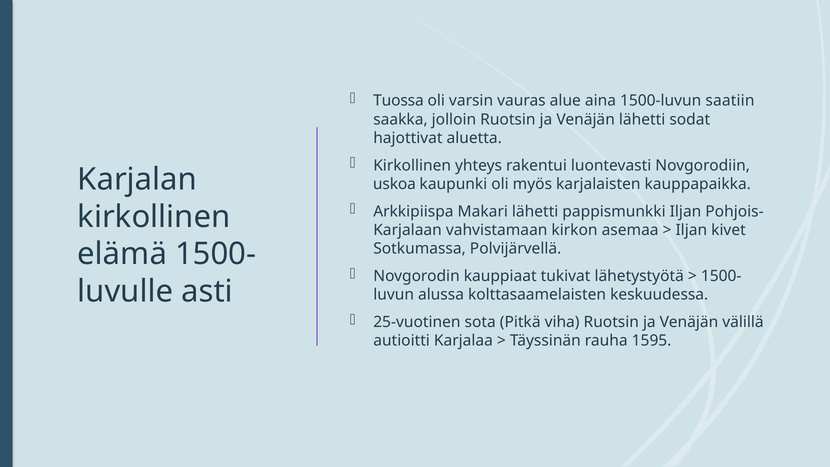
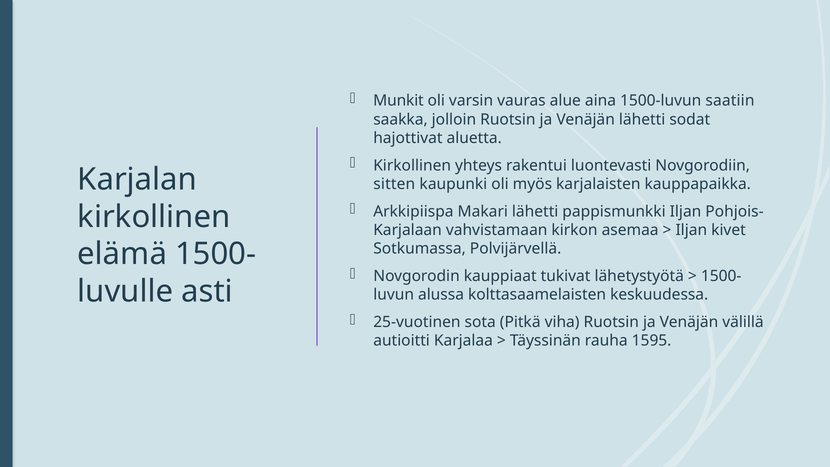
Tuossa: Tuossa -> Munkit
uskoa: uskoa -> sitten
